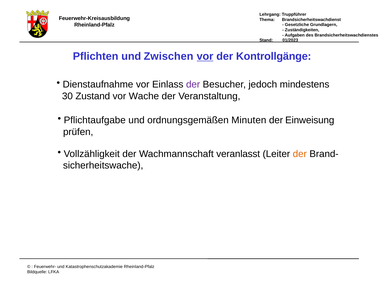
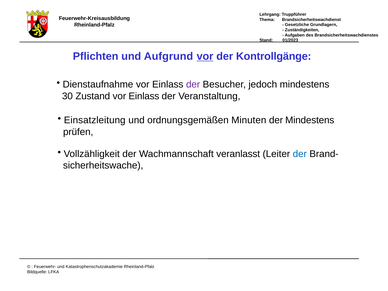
Zwischen: Zwischen -> Aufgrund
Wache at (144, 96): Wache -> Einlass
Pflichtaufgabe: Pflichtaufgabe -> Einsatzleitung
der Einweisung: Einweisung -> Mindestens
der at (300, 154) colour: orange -> blue
